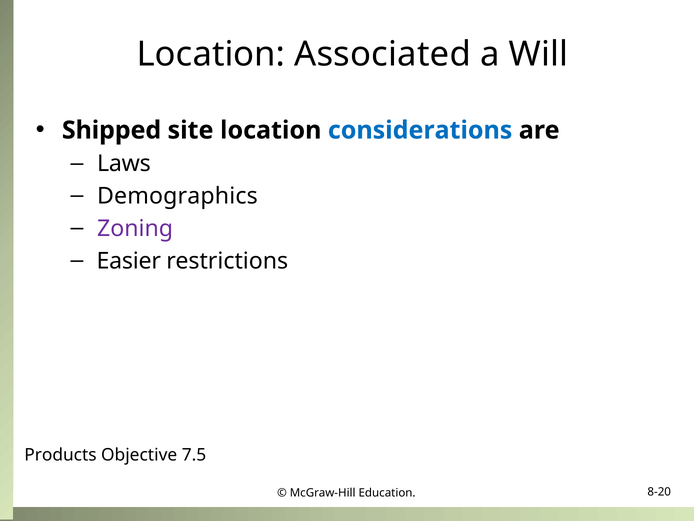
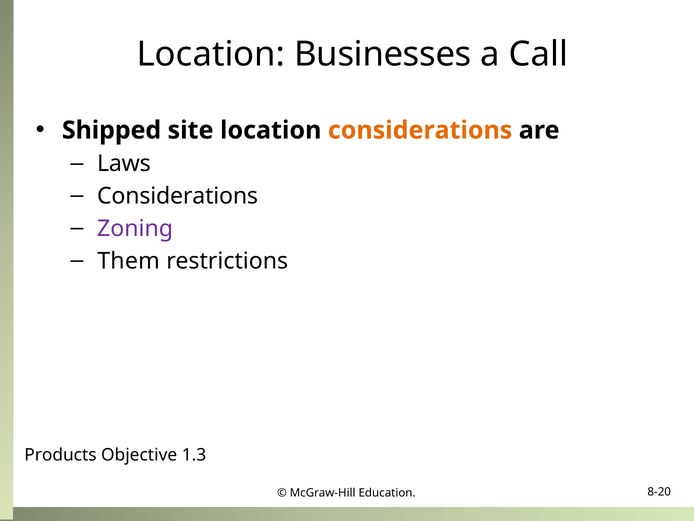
Associated: Associated -> Businesses
Will: Will -> Call
considerations at (420, 130) colour: blue -> orange
Demographics at (177, 196): Demographics -> Considerations
Easier: Easier -> Them
7.5: 7.5 -> 1.3
